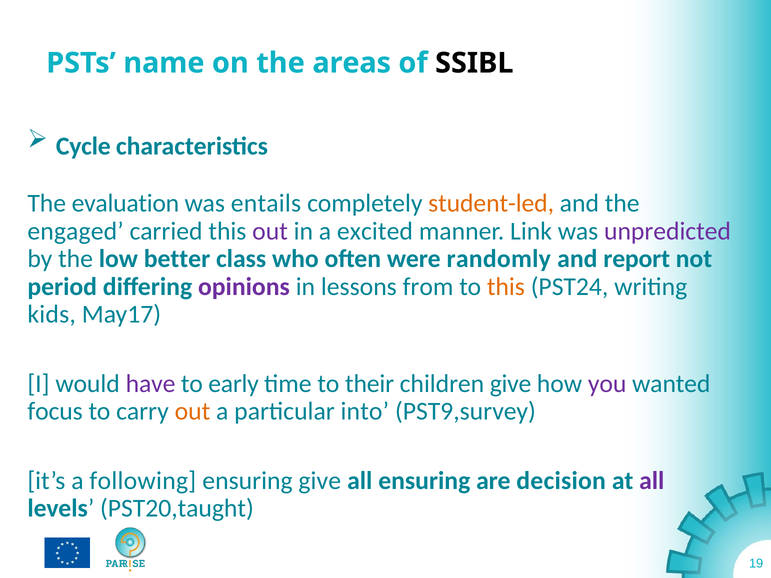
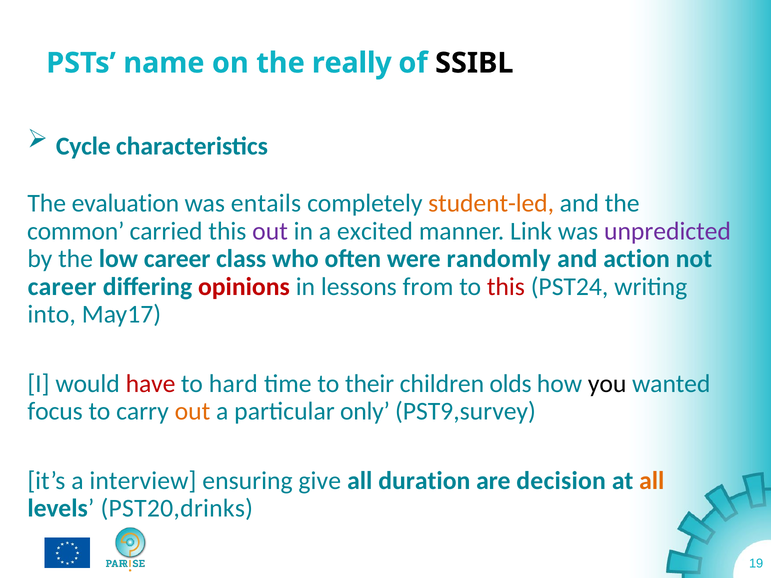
areas: areas -> really
engaged: engaged -> common
low better: better -> career
report: report -> action
period at (62, 287): period -> career
opinions colour: purple -> red
this at (506, 287) colour: orange -> red
kids: kids -> into
have colour: purple -> red
early: early -> hard
children give: give -> olds
you colour: purple -> black
into: into -> only
following: following -> interview
all ensuring: ensuring -> duration
all at (652, 481) colour: purple -> orange
PST20,taught: PST20,taught -> PST20,drinks
